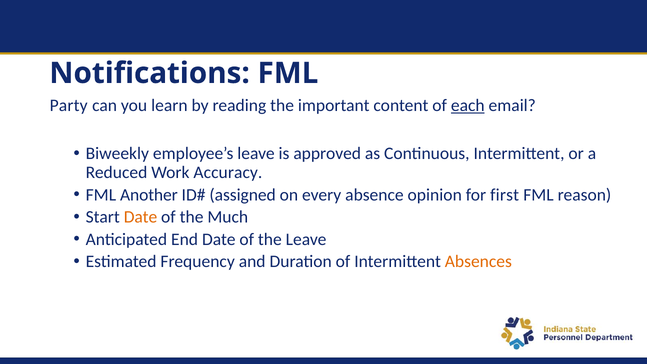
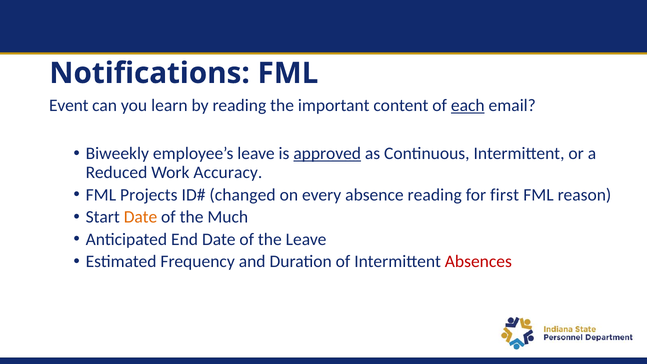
Party: Party -> Event
approved underline: none -> present
Another: Another -> Projects
assigned: assigned -> changed
absence opinion: opinion -> reading
Absences colour: orange -> red
